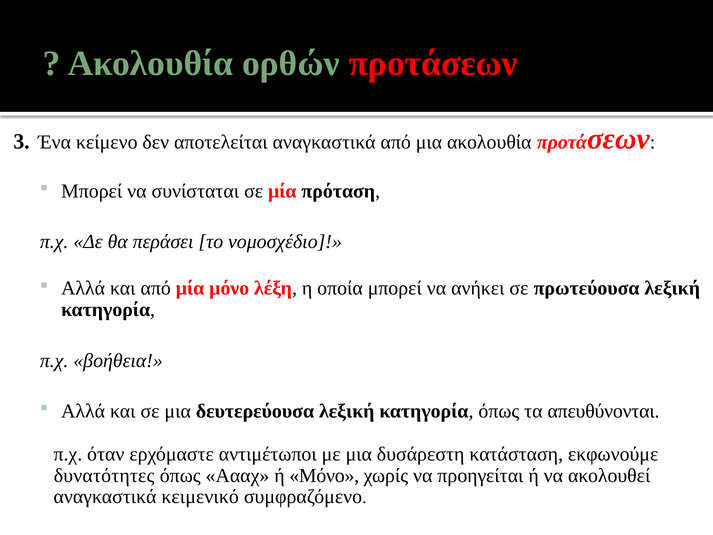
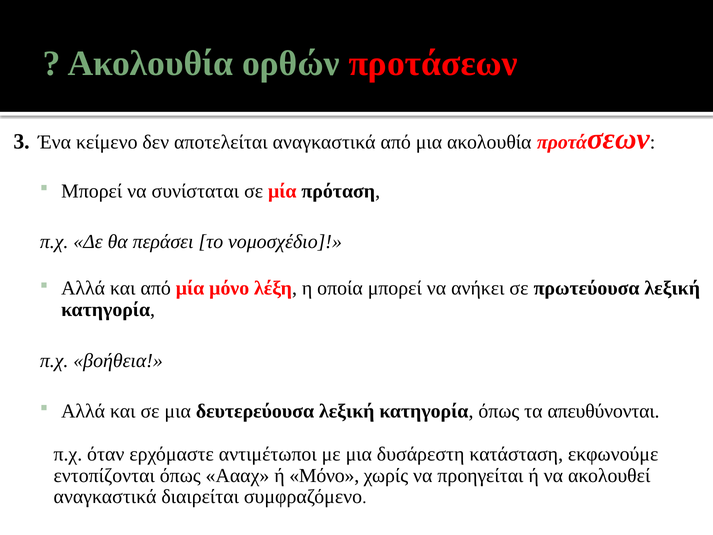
δυνατότητες: δυνατότητες -> εντοπίζονται
κειμενικό: κειμενικό -> διαιρείται
